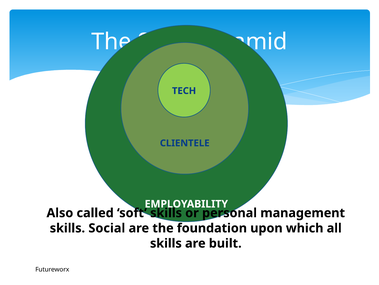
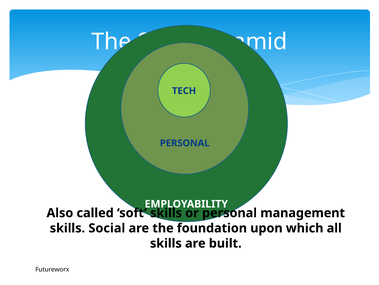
CLIENTELE at (185, 143): CLIENTELE -> PERSONAL
